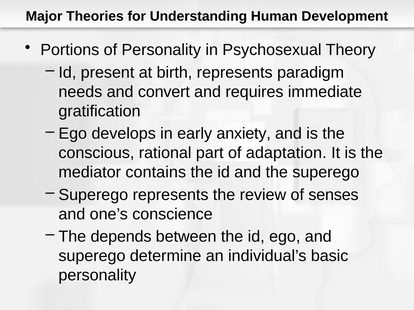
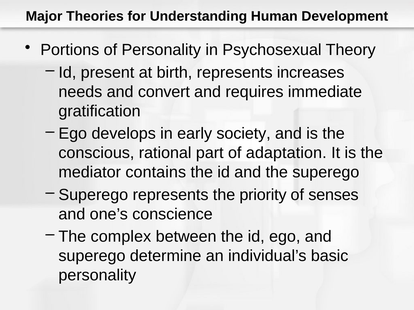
paradigm: paradigm -> increases
anxiety: anxiety -> society
review: review -> priority
depends: depends -> complex
